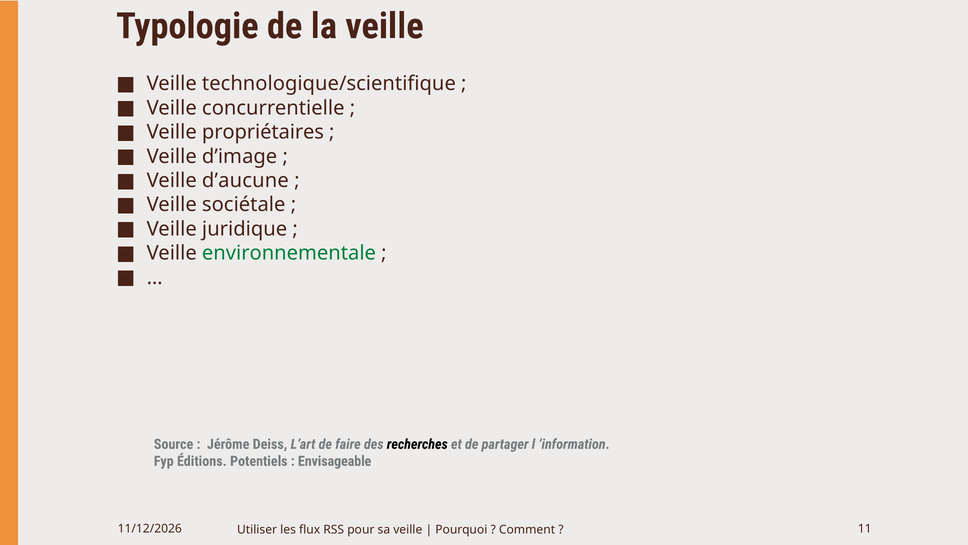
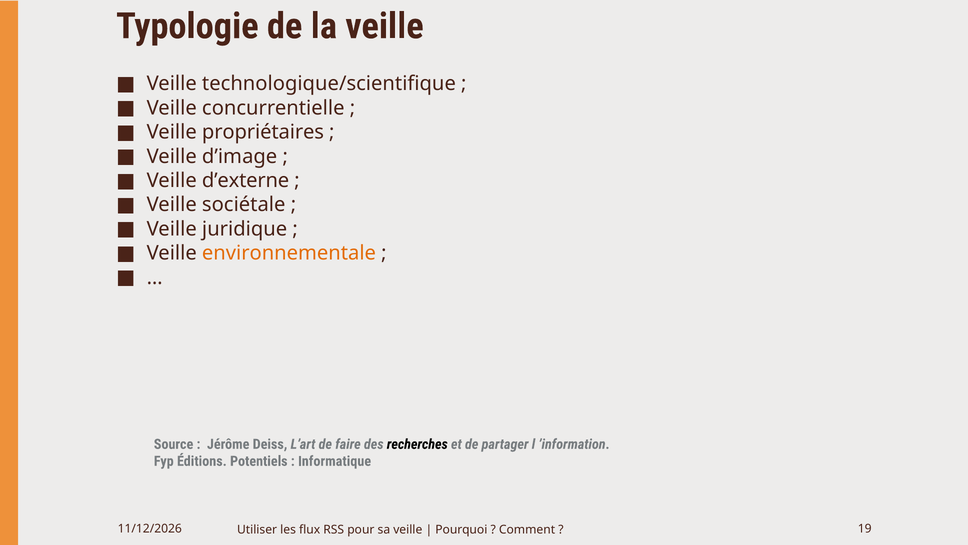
d’aucune: d’aucune -> d’externe
environnementale colour: green -> orange
Envisageable: Envisageable -> Informatique
11: 11 -> 19
